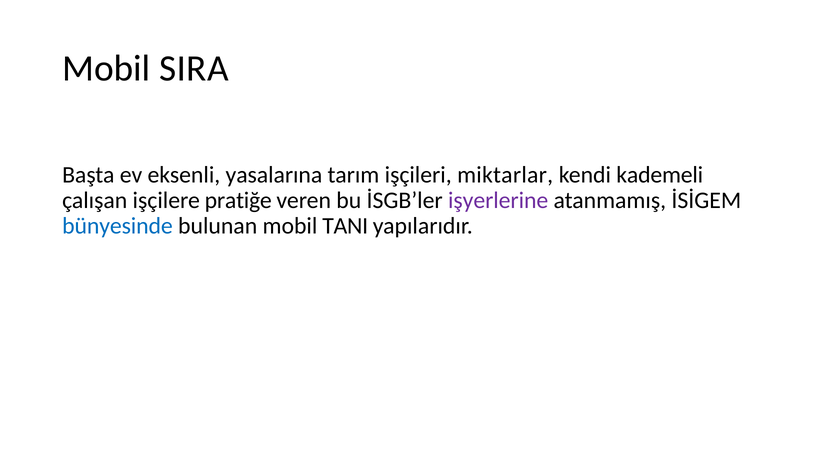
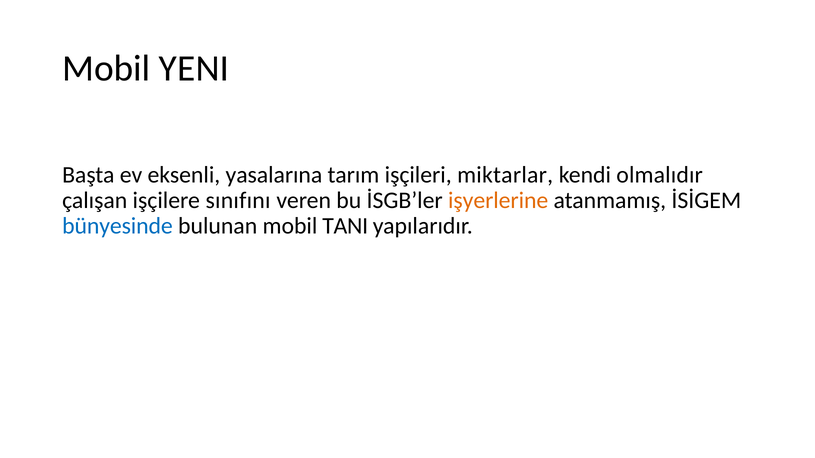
SIRA: SIRA -> YENI
kademeli: kademeli -> olmalıdır
pratiğe: pratiğe -> sınıfını
işyerlerine colour: purple -> orange
